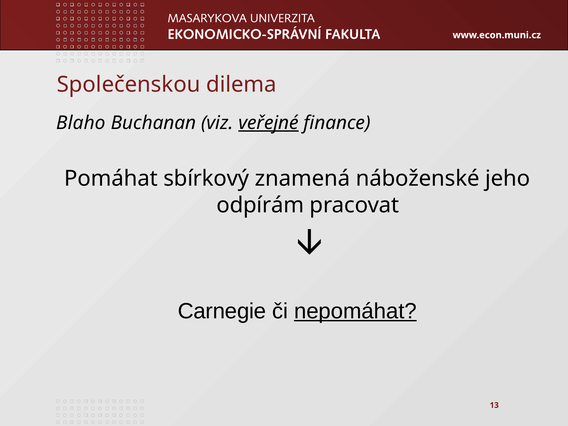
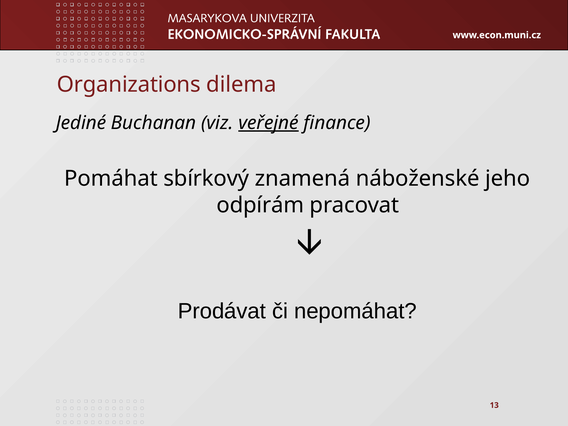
Společenskou: Společenskou -> Organizations
Blaho: Blaho -> Jediné
Carnegie: Carnegie -> Prodávat
nepomáhat underline: present -> none
